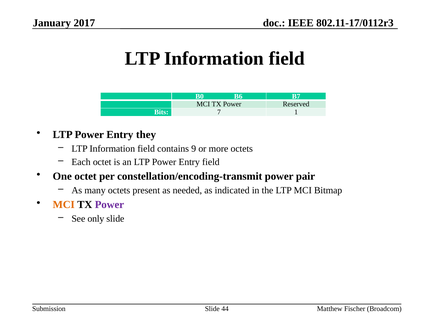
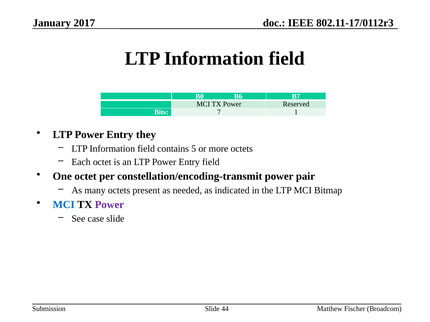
9: 9 -> 5
MCI at (64, 205) colour: orange -> blue
only: only -> case
